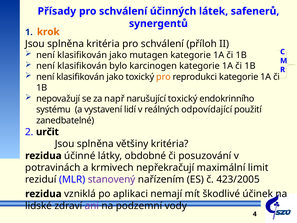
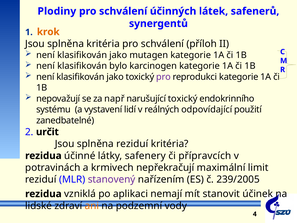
Přísady: Přísady -> Plodiny
pro at (163, 77) colour: orange -> purple
splněna většiny: většiny -> reziduí
obdobné: obdobné -> safenery
posuzování: posuzování -> přípravcích
423/2005: 423/2005 -> 239/2005
škodlivé: škodlivé -> stanovit
ani colour: purple -> orange
